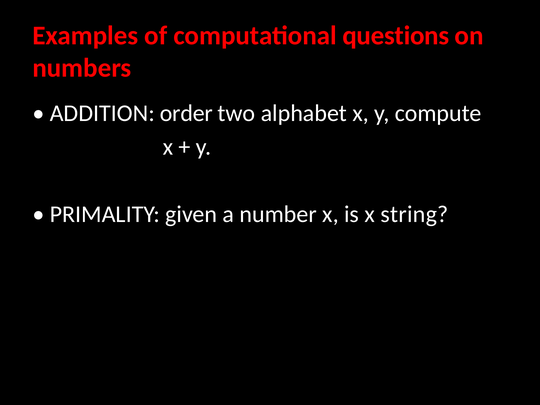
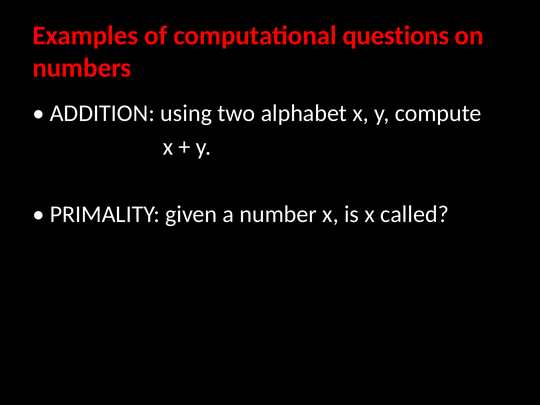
order: order -> using
string: string -> called
